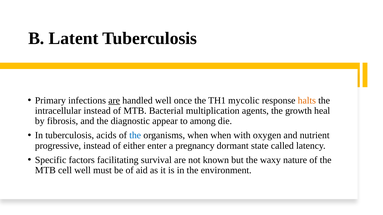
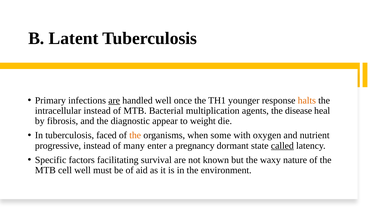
mycolic: mycolic -> younger
growth: growth -> disease
among: among -> weight
acids: acids -> faced
the at (135, 136) colour: blue -> orange
when when: when -> some
either: either -> many
called underline: none -> present
